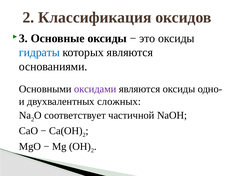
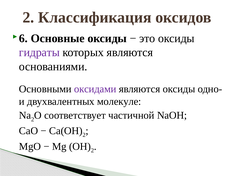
3: 3 -> 6
гидраты colour: blue -> purple
сложных: сложных -> молекуле
